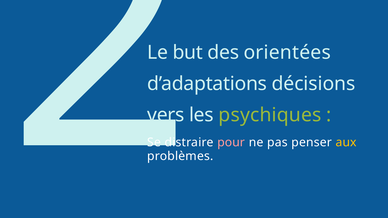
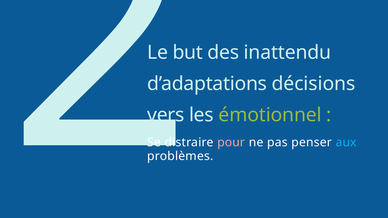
orientées: orientées -> inattendu
psychiques: psychiques -> émotionnel
aux colour: yellow -> light blue
